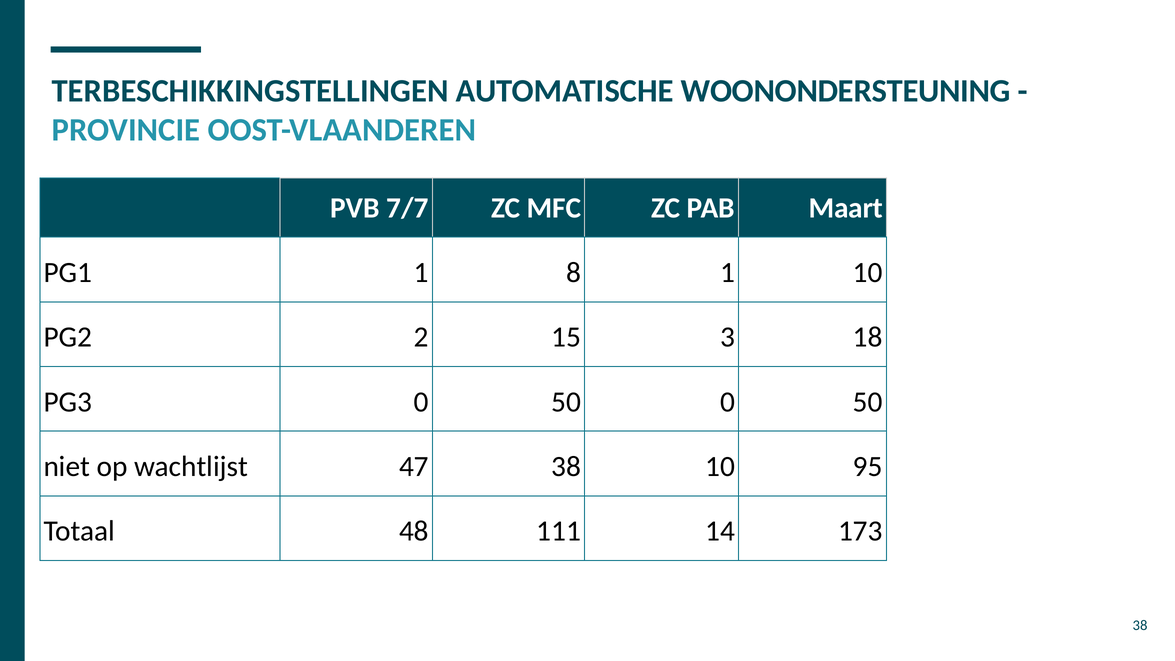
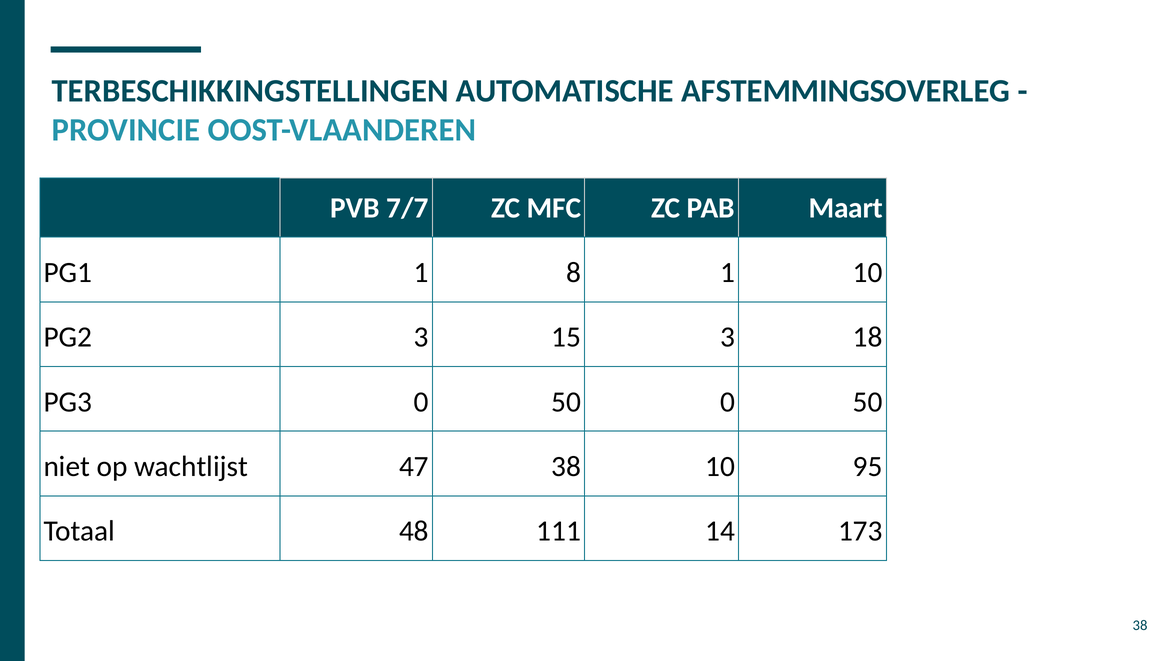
WOONONDERSTEUNING: WOONONDERSTEUNING -> AFSTEMMINGSOVERLEG
PG2 2: 2 -> 3
